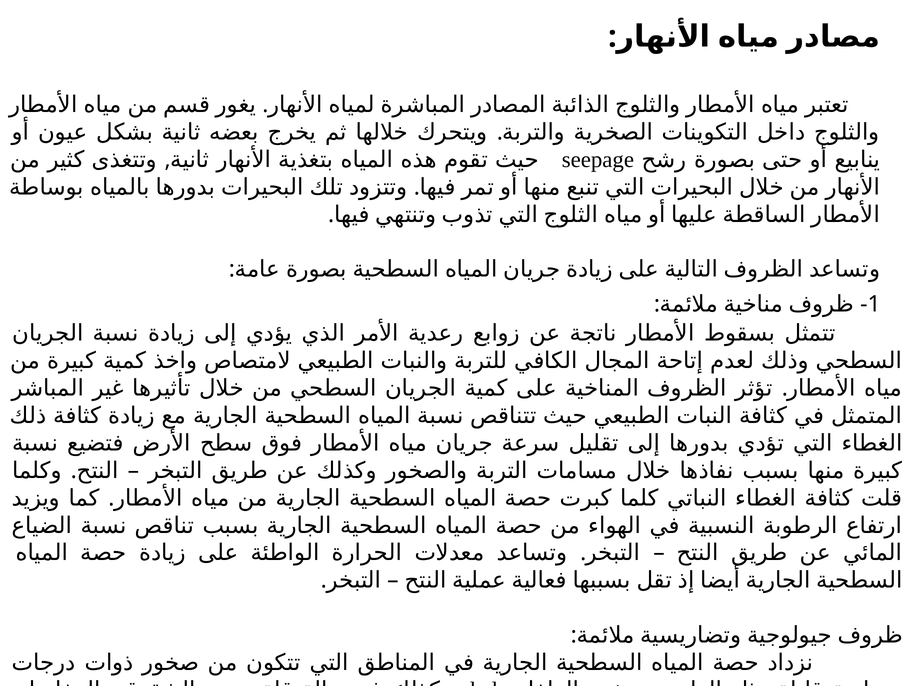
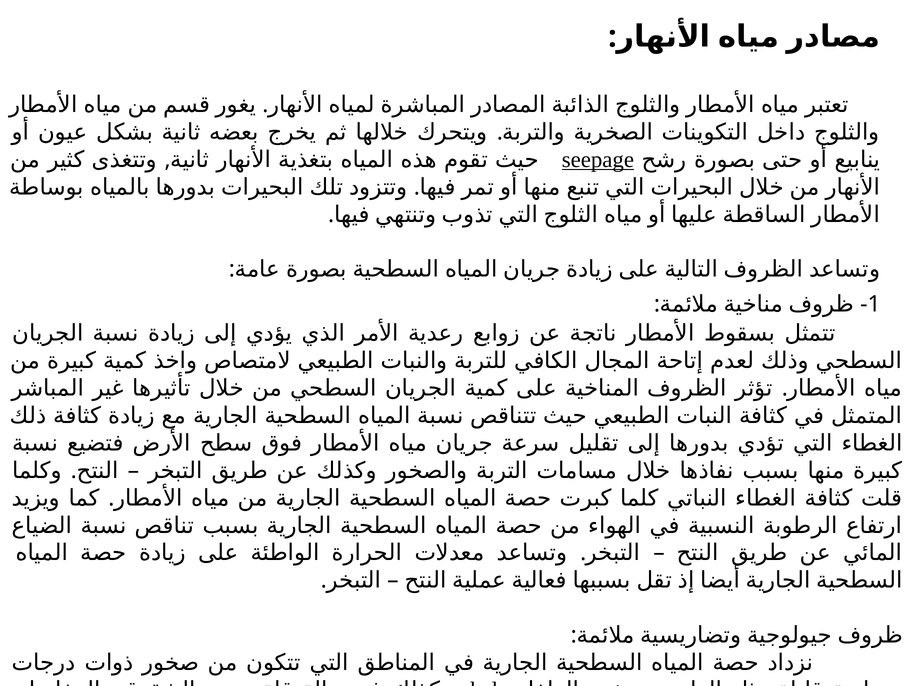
seepage underline: none -> present
